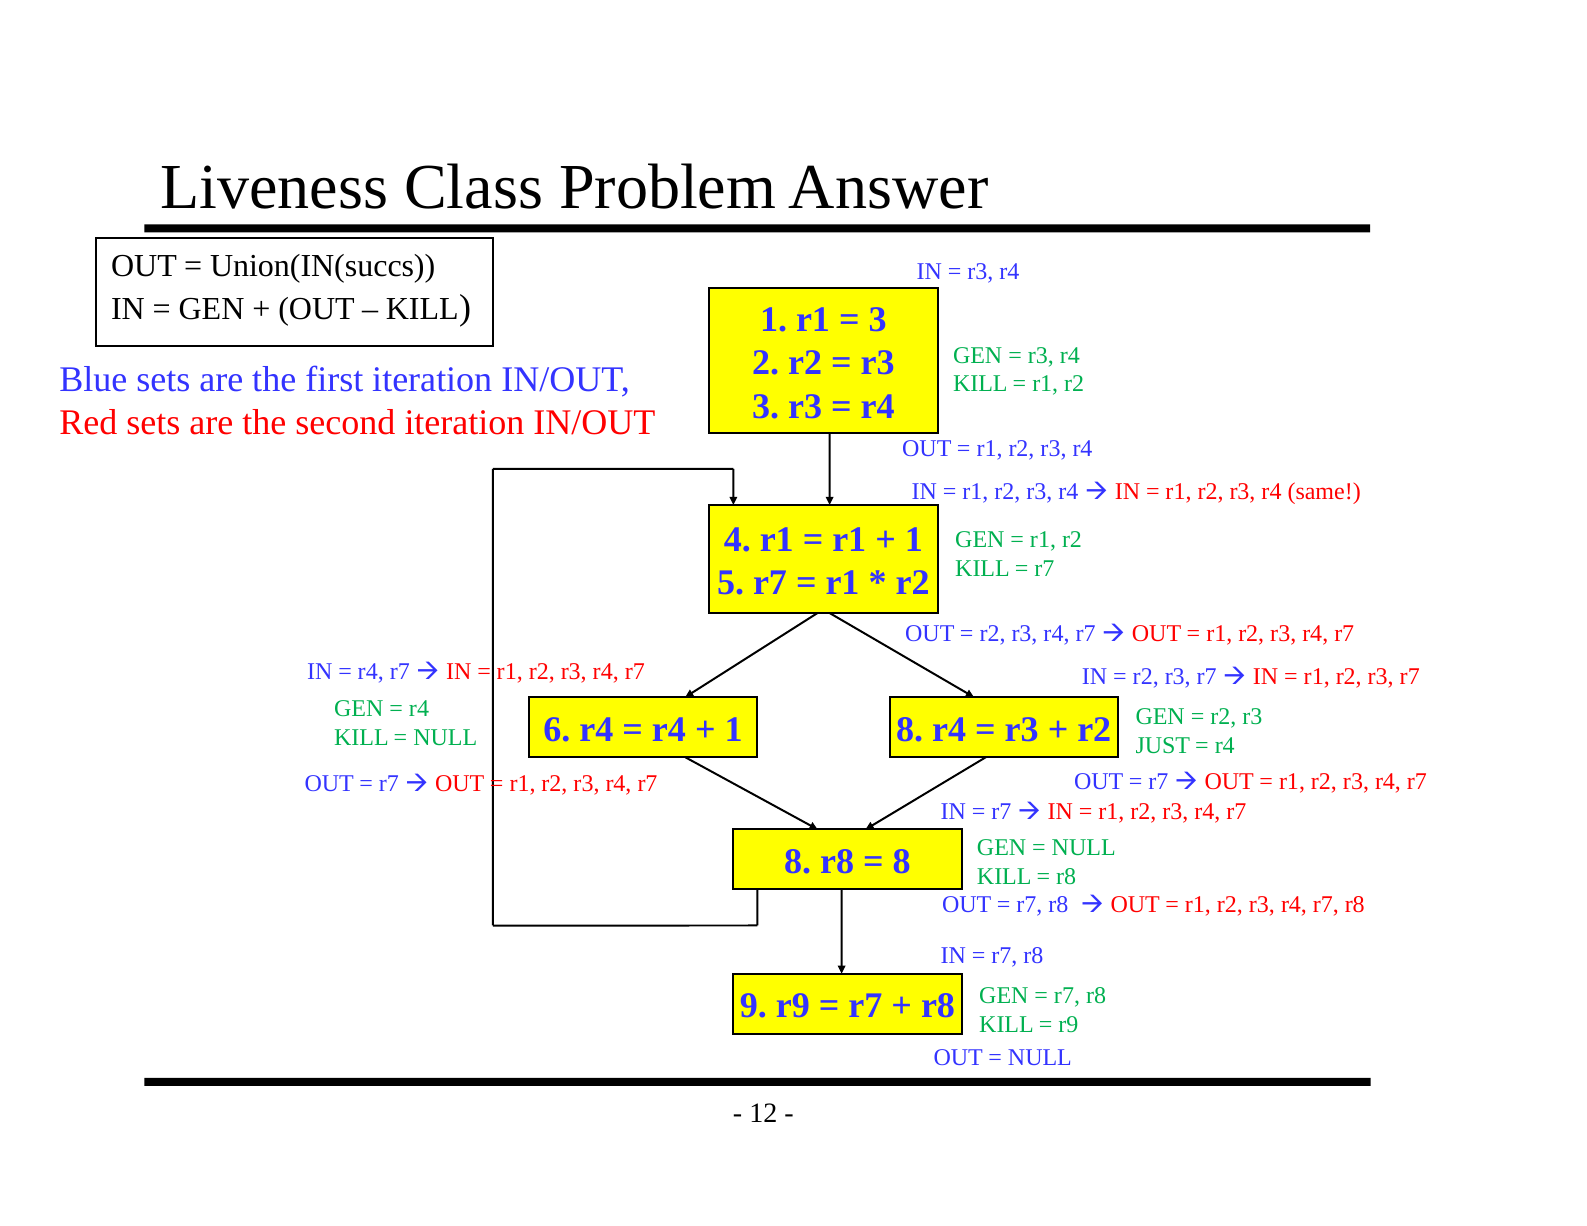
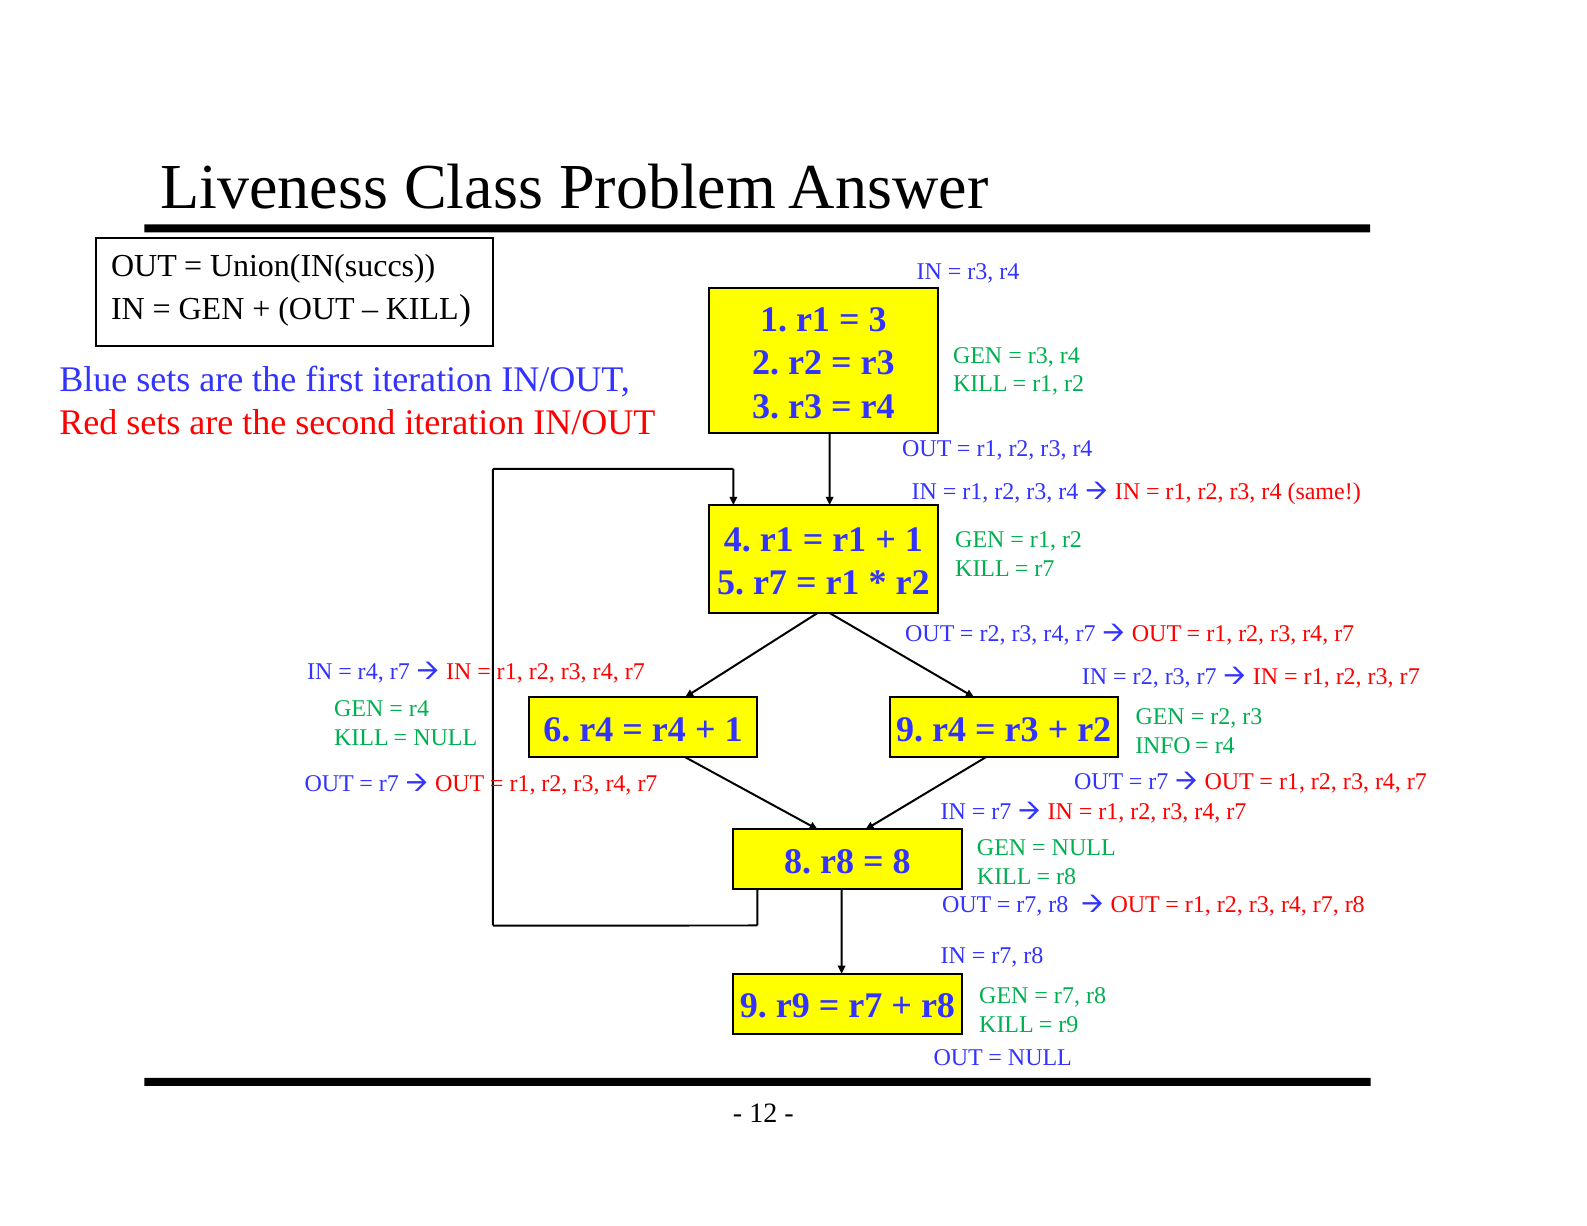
1 8: 8 -> 9
JUST: JUST -> INFO
